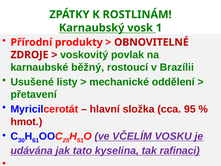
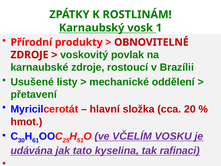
karnaubské běžný: běžný -> zdroje
95: 95 -> 20
